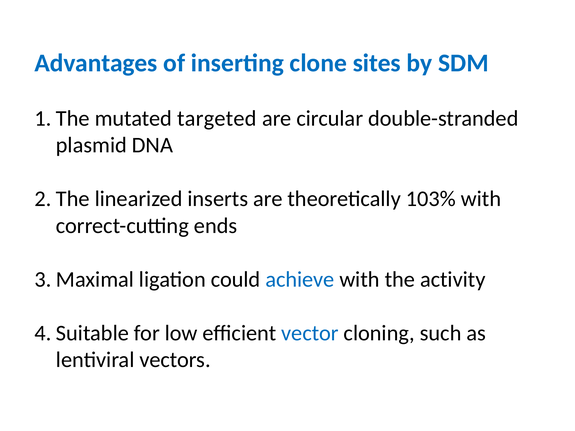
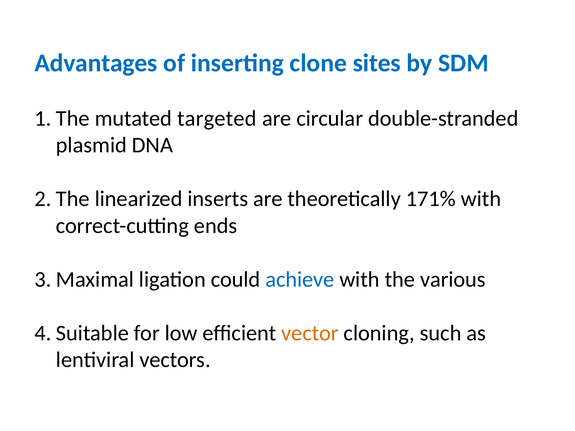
103%: 103% -> 171%
activity: activity -> various
vector colour: blue -> orange
